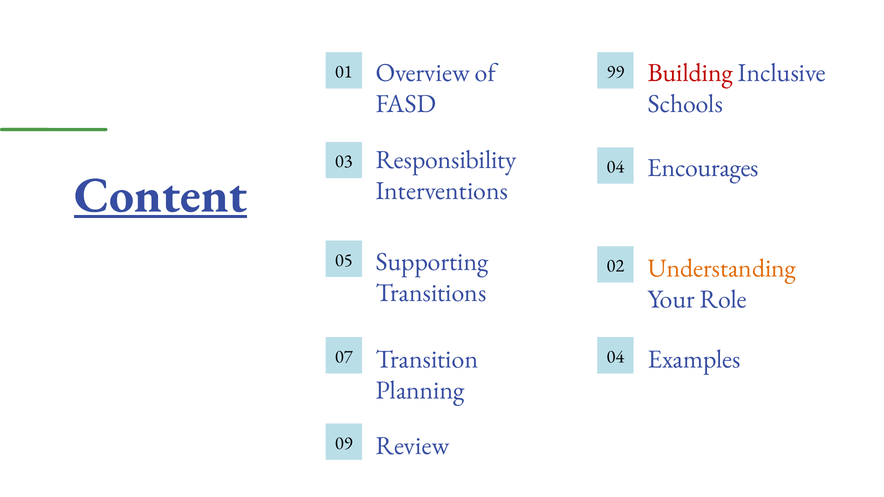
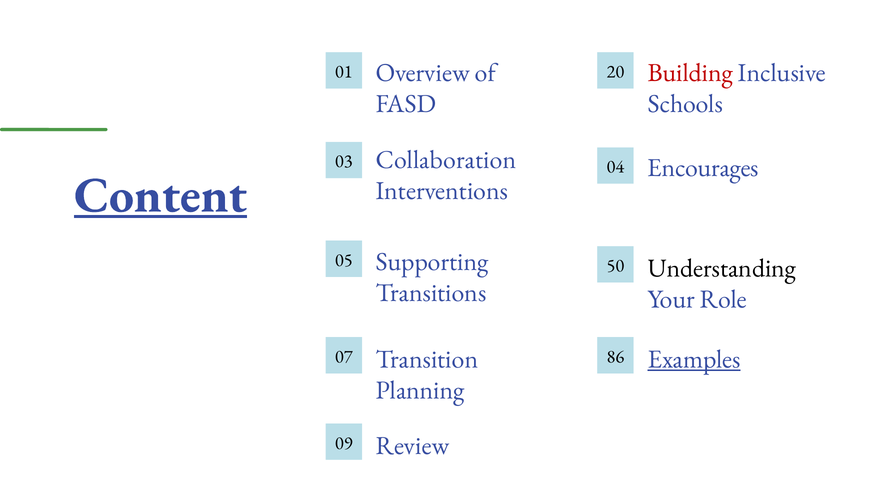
99: 99 -> 20
Responsibility: Responsibility -> Collaboration
02: 02 -> 50
Understanding colour: orange -> black
07 04: 04 -> 86
Examples underline: none -> present
